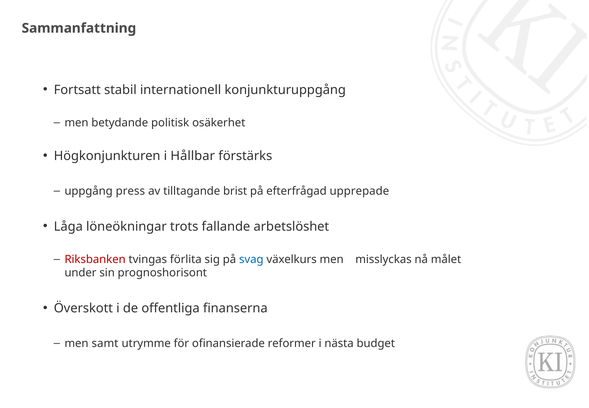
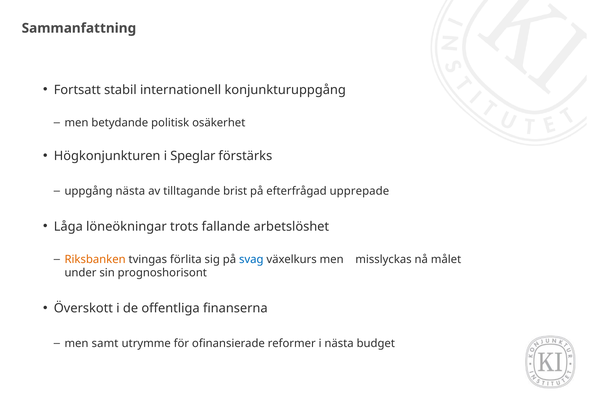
Hållbar: Hållbar -> Speglar
uppgång press: press -> nästa
Riksbanken colour: red -> orange
